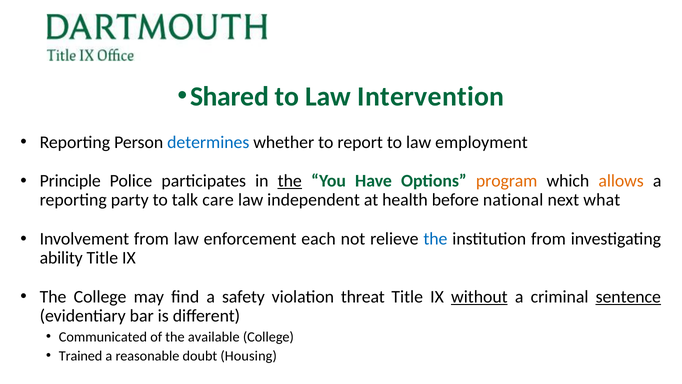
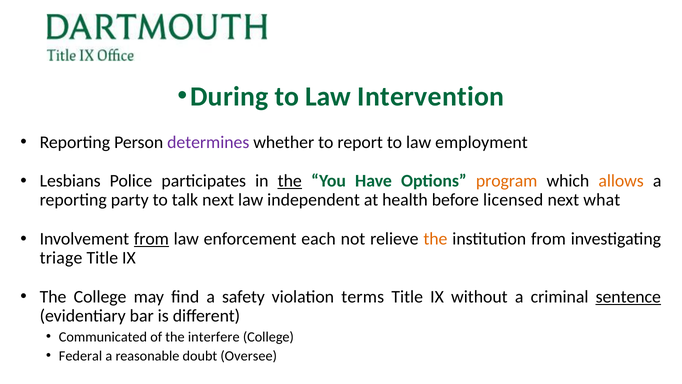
Shared: Shared -> During
determines colour: blue -> purple
Principle: Principle -> Lesbians
talk care: care -> next
national: national -> licensed
from at (151, 239) underline: none -> present
the at (435, 239) colour: blue -> orange
ability: ability -> triage
threat: threat -> terms
without underline: present -> none
available: available -> interfere
Trained: Trained -> Federal
Housing: Housing -> Oversee
